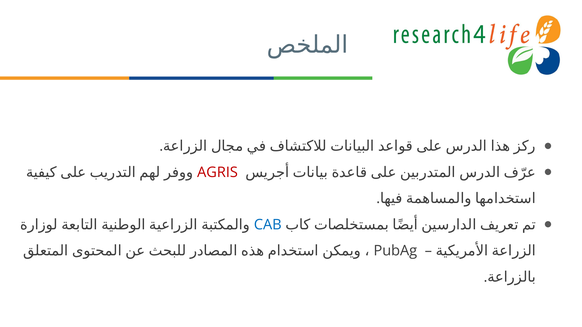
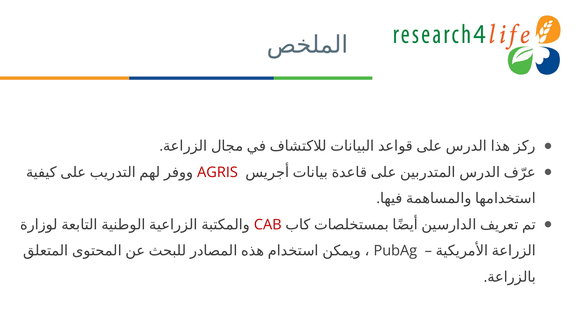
CAB colour: blue -> red
